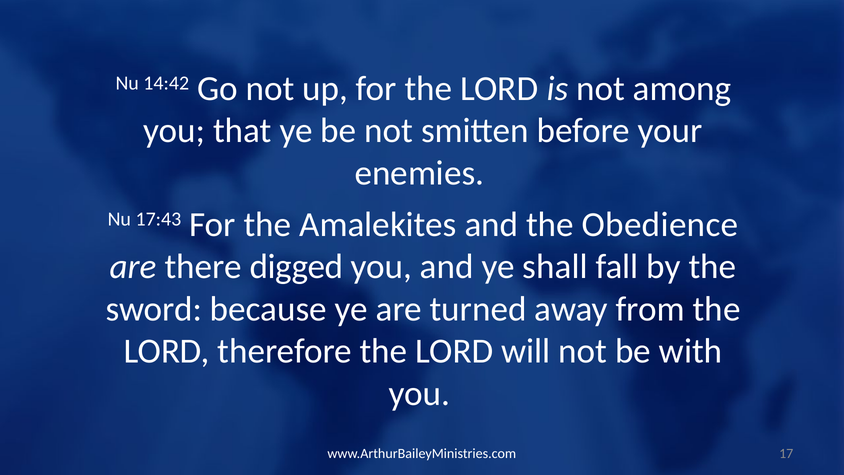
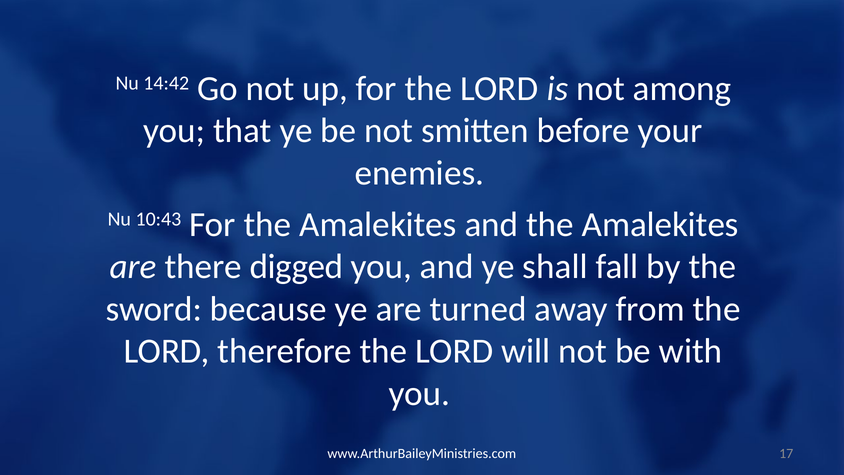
17:43: 17:43 -> 10:43
and the Obedience: Obedience -> Amalekites
